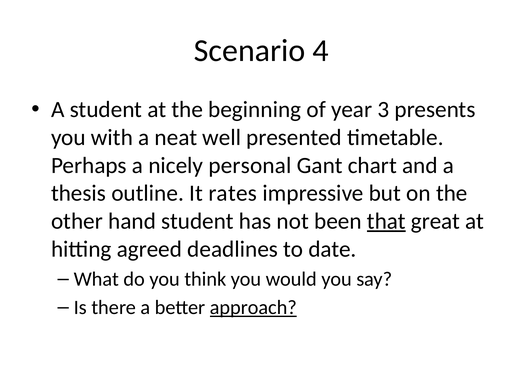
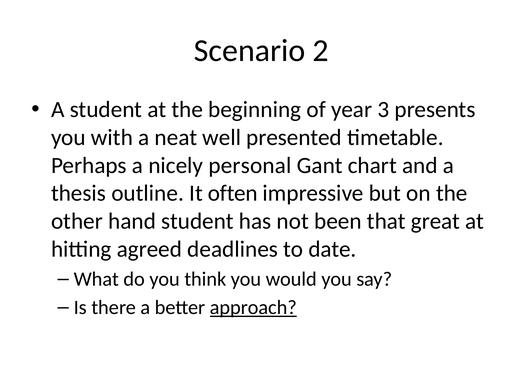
4: 4 -> 2
rates: rates -> often
that underline: present -> none
